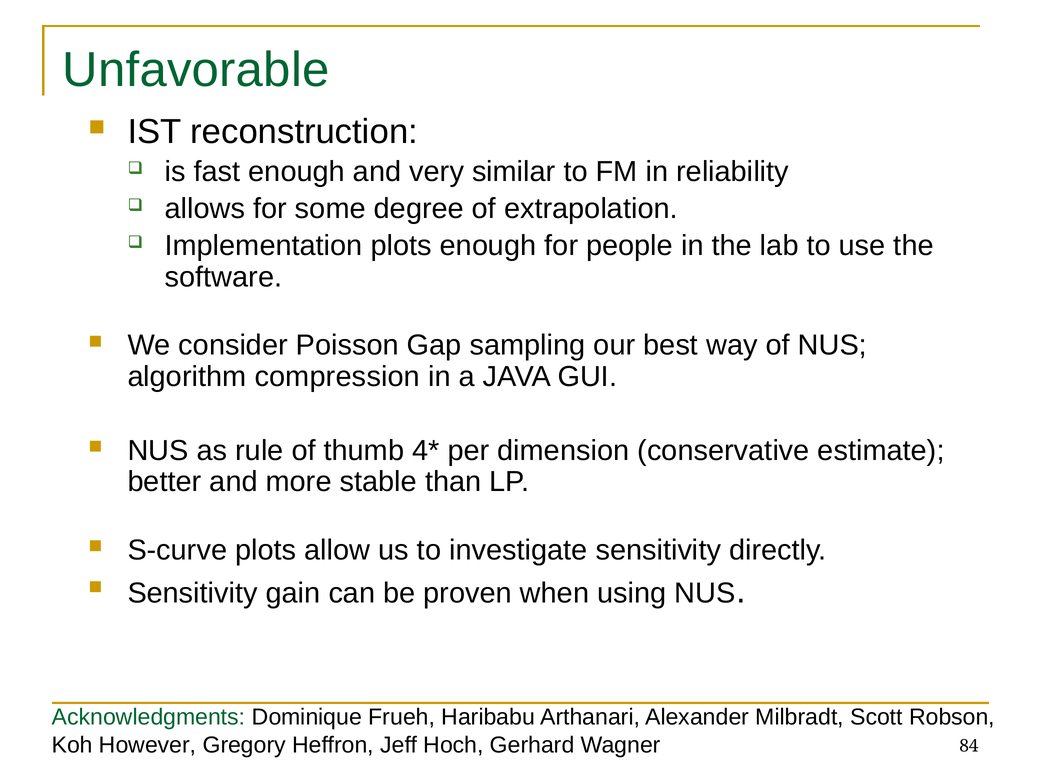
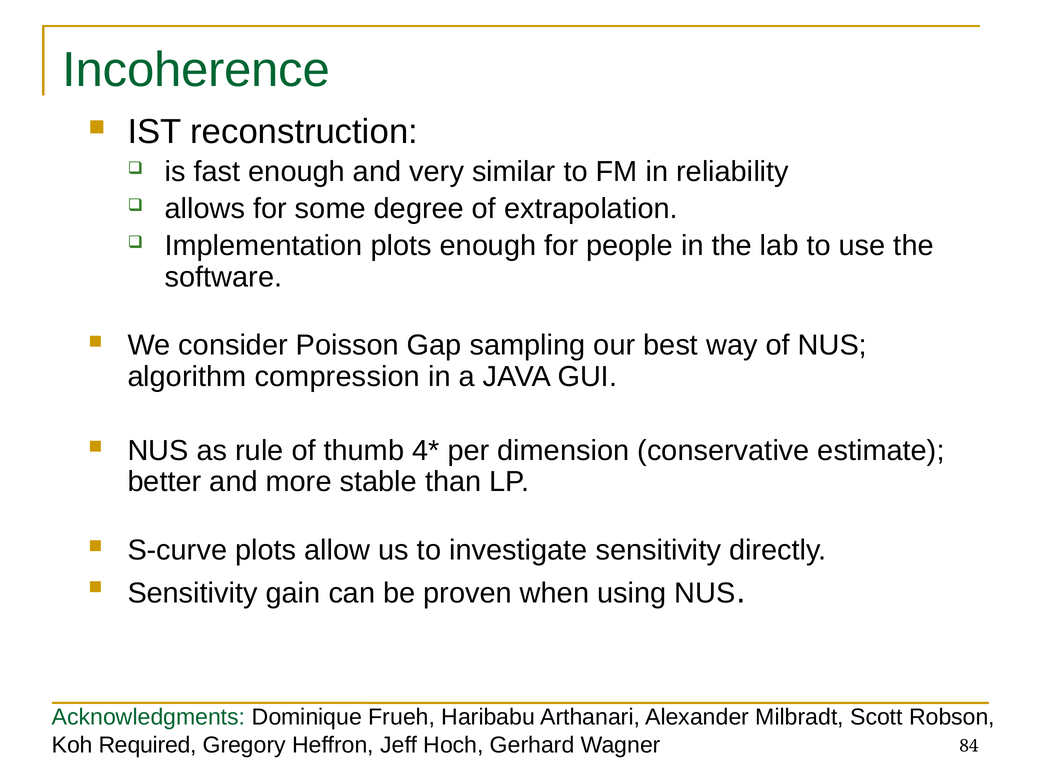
Unfavorable: Unfavorable -> Incoherence
However: However -> Required
